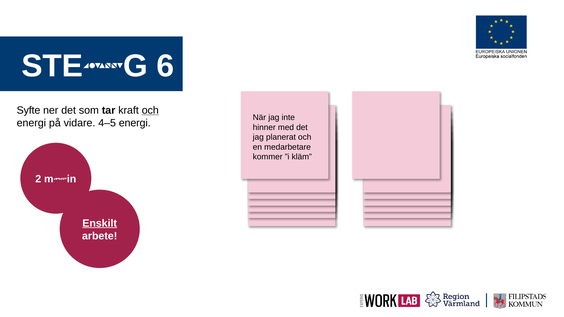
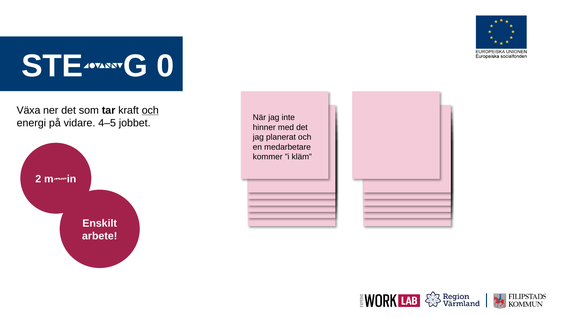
6: 6 -> 0
Syfte: Syfte -> Växa
4–5 energi: energi -> jobbet
Enskilt underline: present -> none
